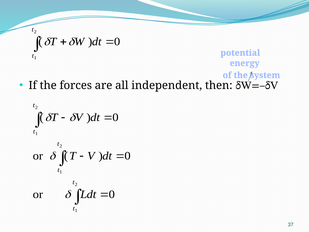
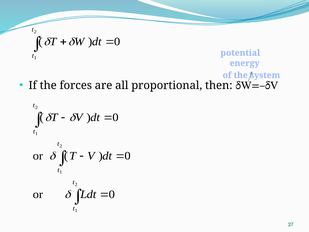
independent: independent -> proportional
